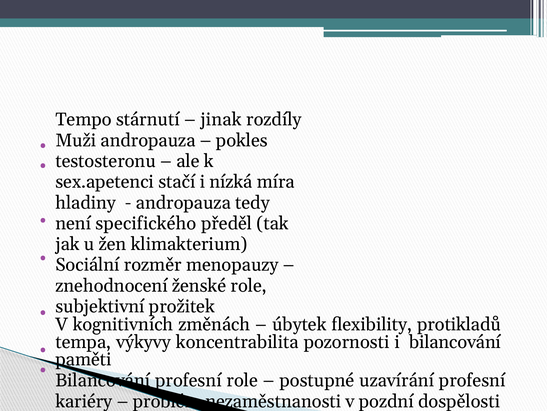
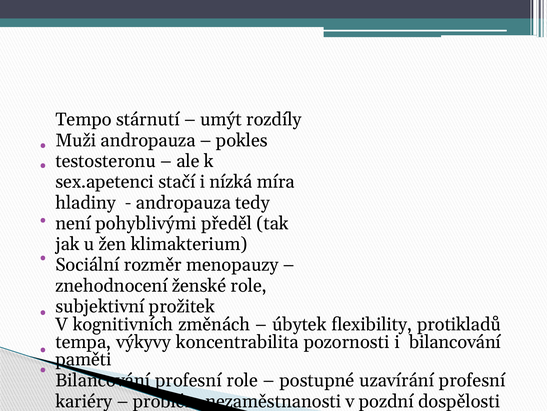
jinak: jinak -> umýt
specifického: specifického -> pohyblivými
